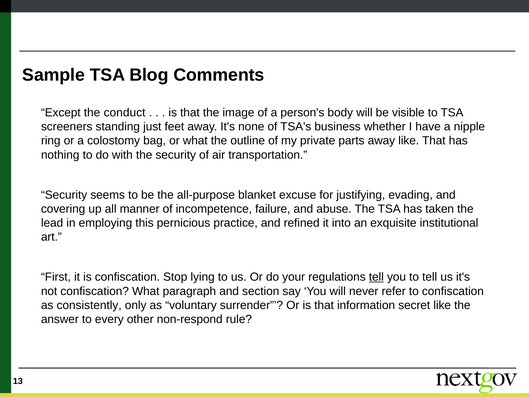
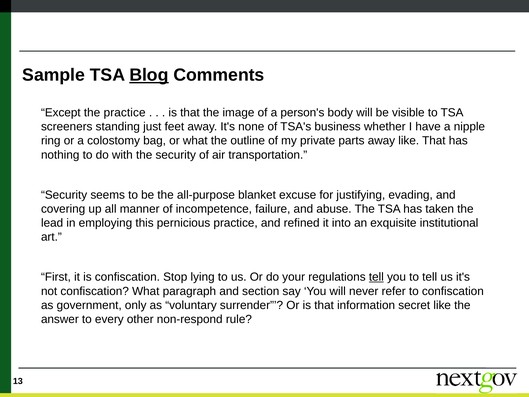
Blog underline: none -> present
the conduct: conduct -> practice
consistently: consistently -> government
